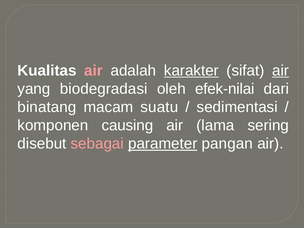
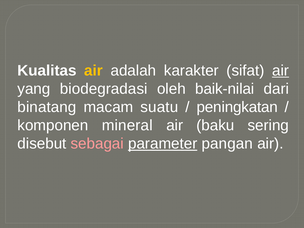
air at (94, 71) colour: pink -> yellow
karakter underline: present -> none
efek-nilai: efek-nilai -> baik-nilai
sedimentasi: sedimentasi -> peningkatan
causing: causing -> mineral
lama: lama -> baku
